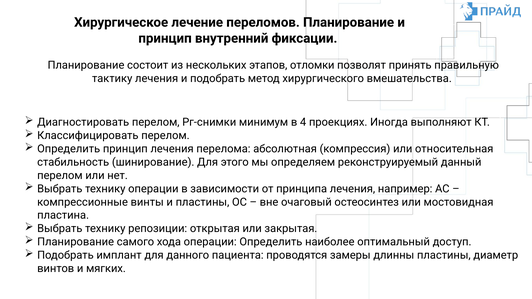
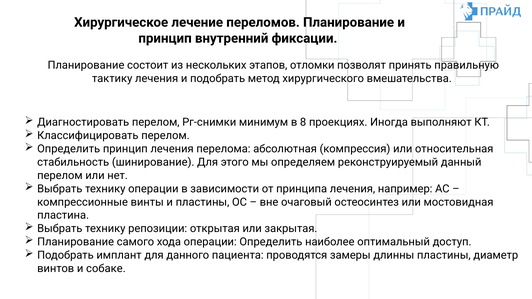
4: 4 -> 8
мягких: мягких -> собаке
